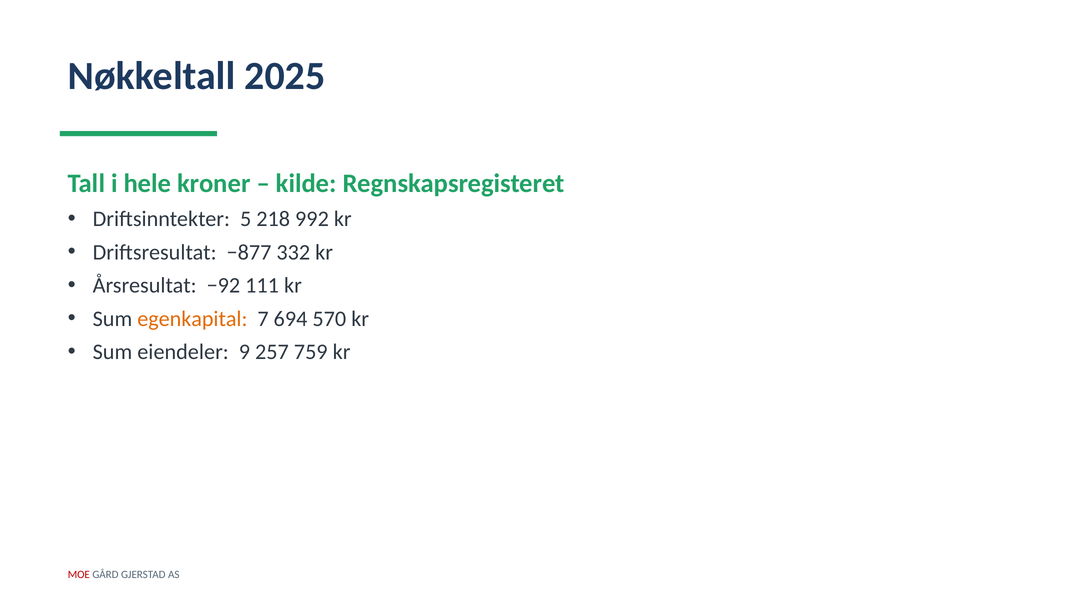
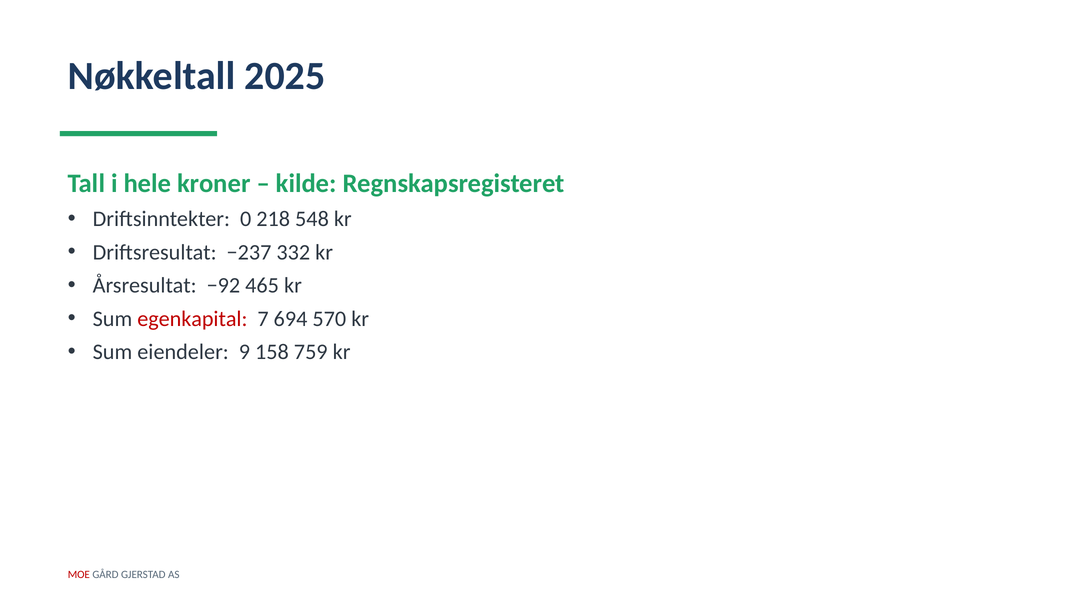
5: 5 -> 0
992: 992 -> 548
−877: −877 -> −237
111: 111 -> 465
egenkapital colour: orange -> red
257: 257 -> 158
